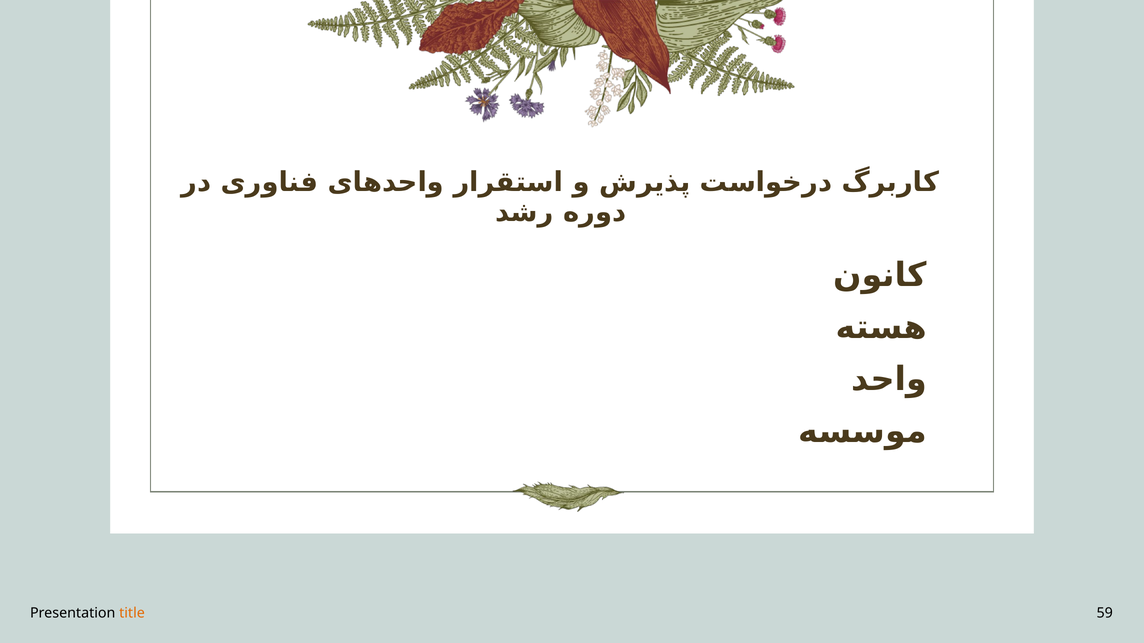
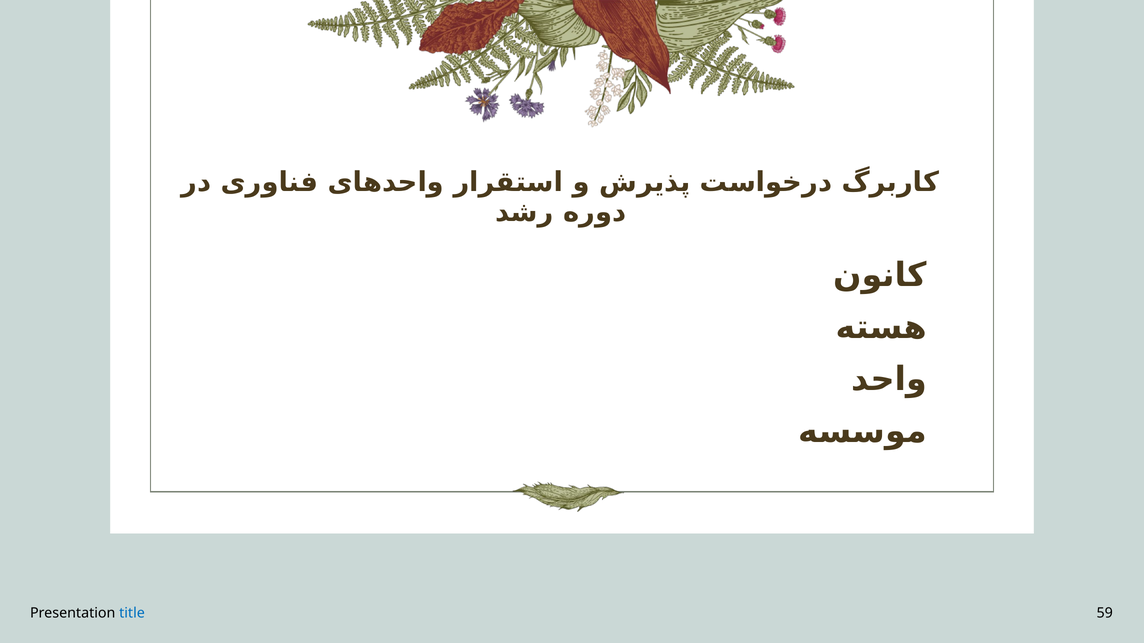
title colour: orange -> blue
